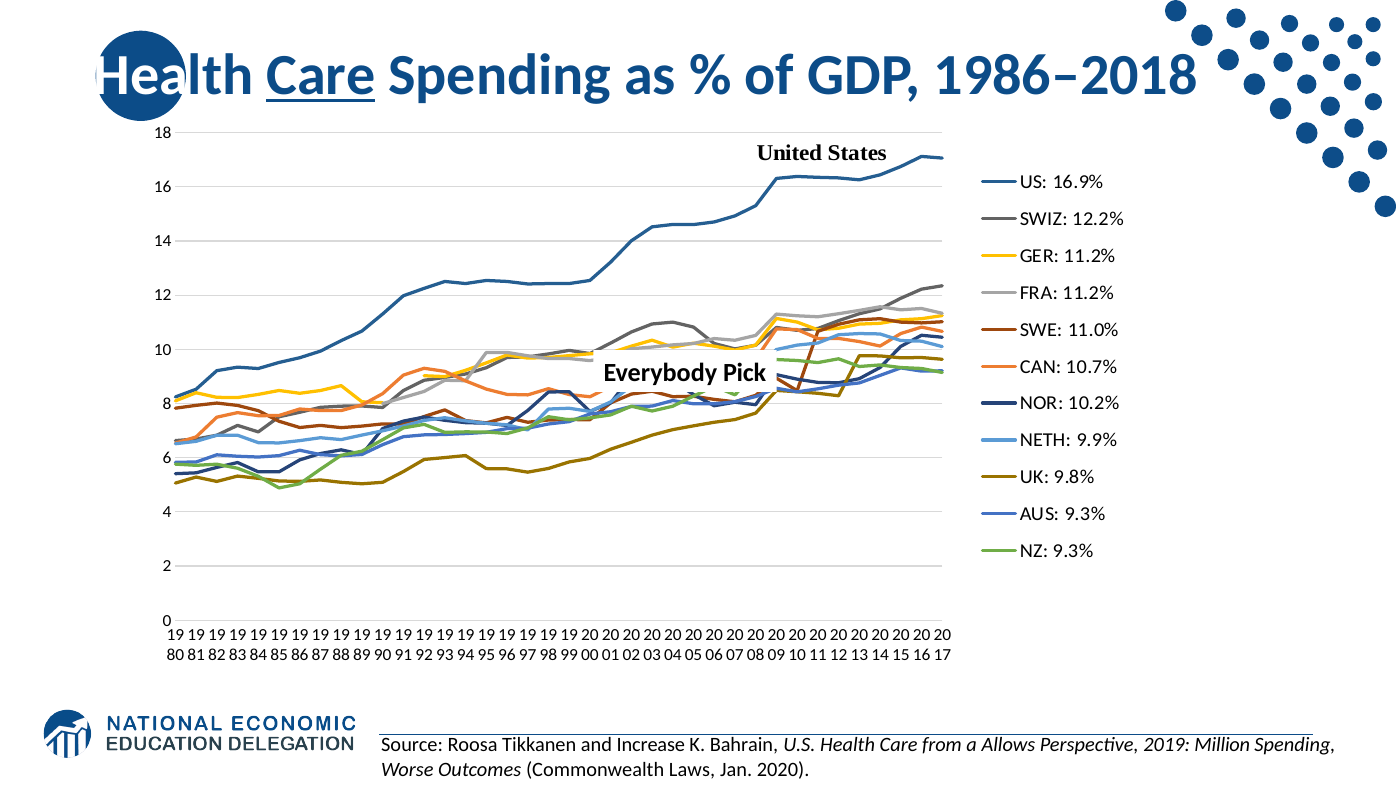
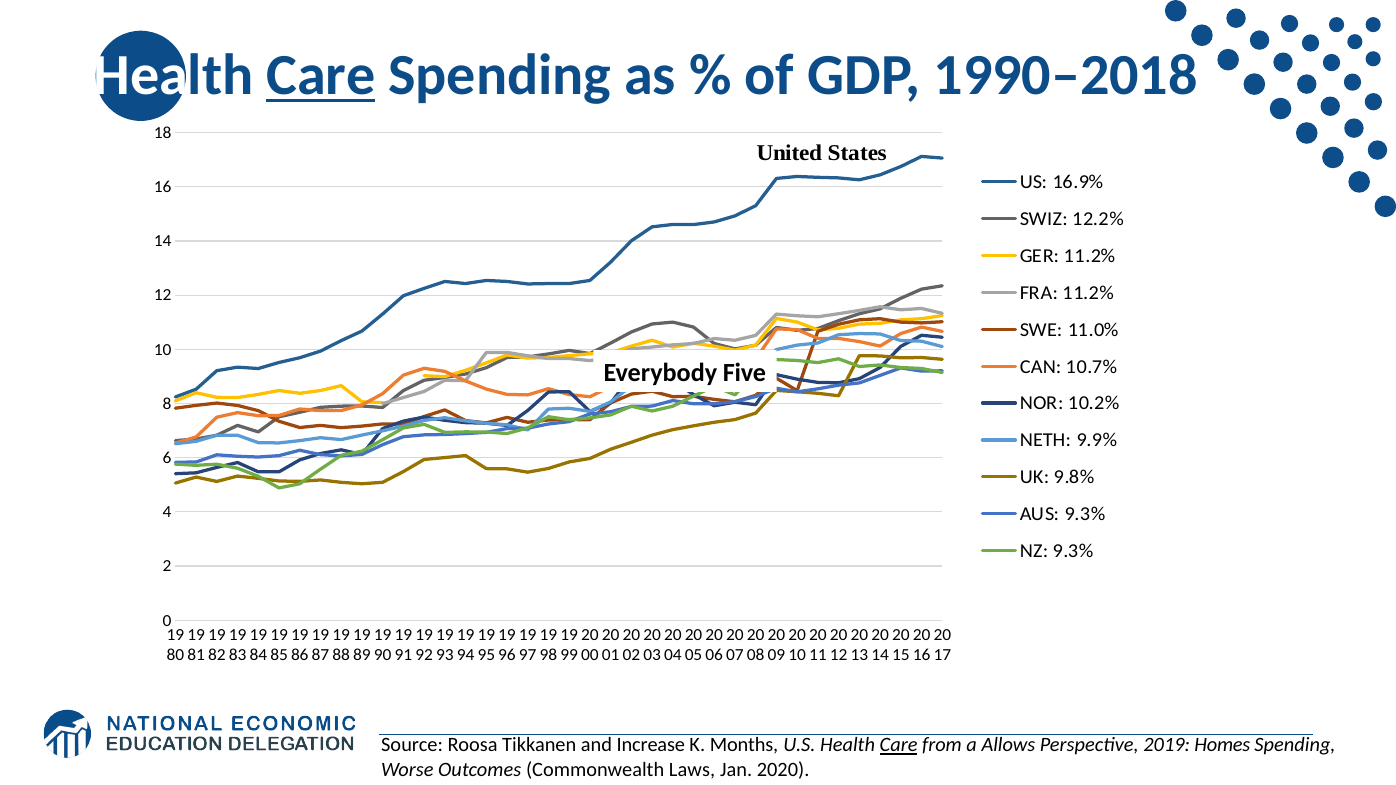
1986–2018: 1986–2018 -> 1990–2018
Pick: Pick -> Five
Bahrain: Bahrain -> Months
Care at (899, 745) underline: none -> present
Million: Million -> Homes
